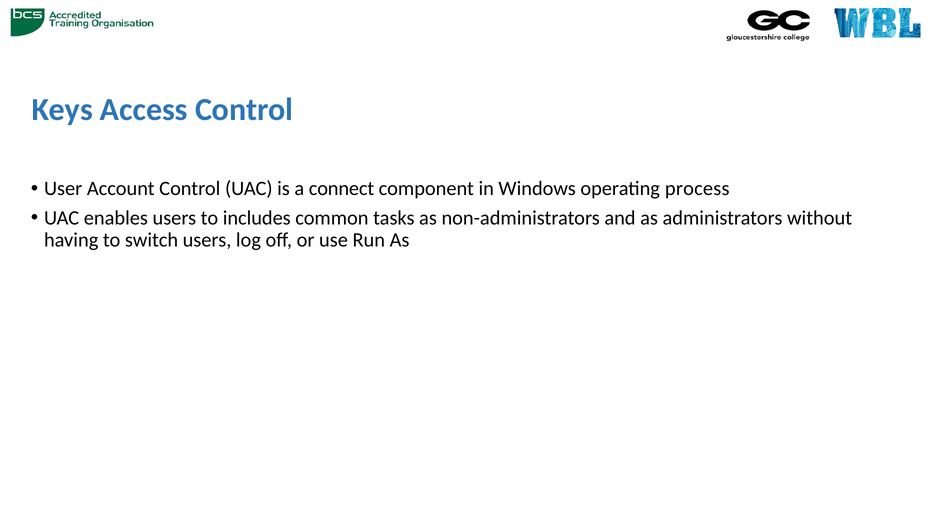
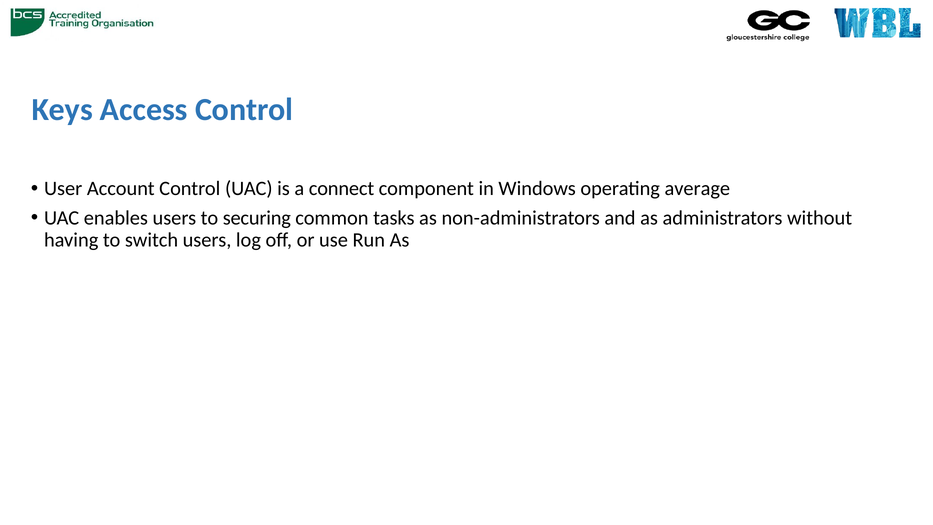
process: process -> average
includes: includes -> securing
